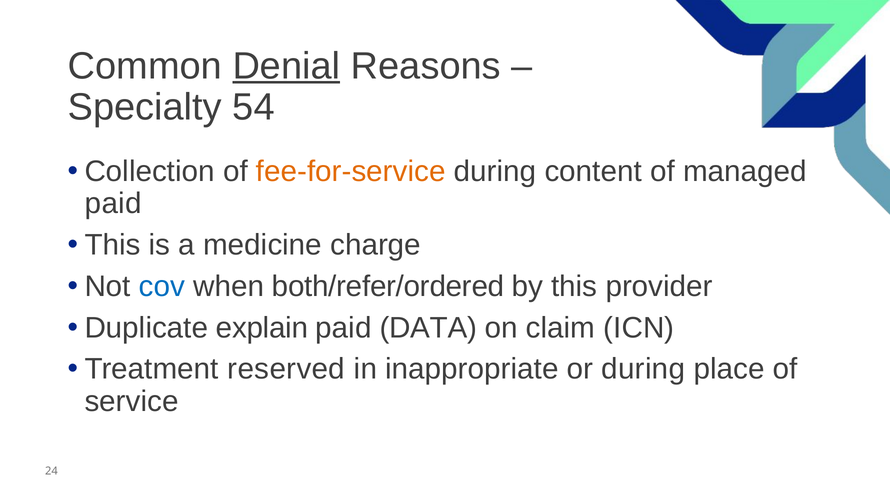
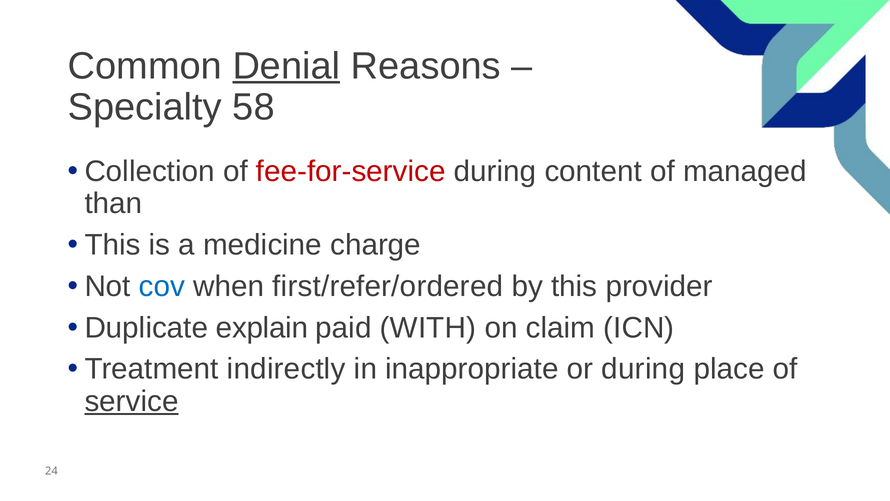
54: 54 -> 58
fee-for-service colour: orange -> red
paid at (113, 204): paid -> than
both/refer/ordered: both/refer/ordered -> first/refer/ordered
DATA: DATA -> WITH
reserved: reserved -> indirectly
service underline: none -> present
